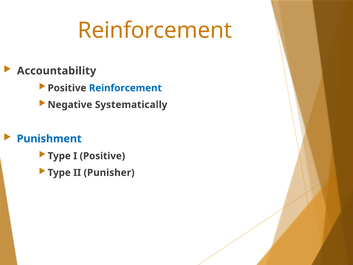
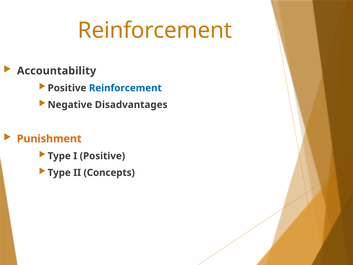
Systematically: Systematically -> Disadvantages
Punishment colour: blue -> orange
Punisher: Punisher -> Concepts
